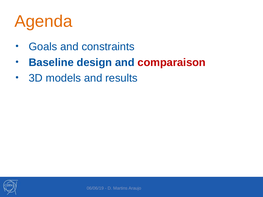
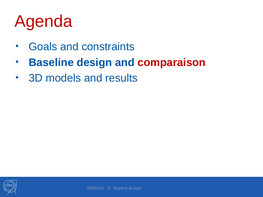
Agenda colour: orange -> red
